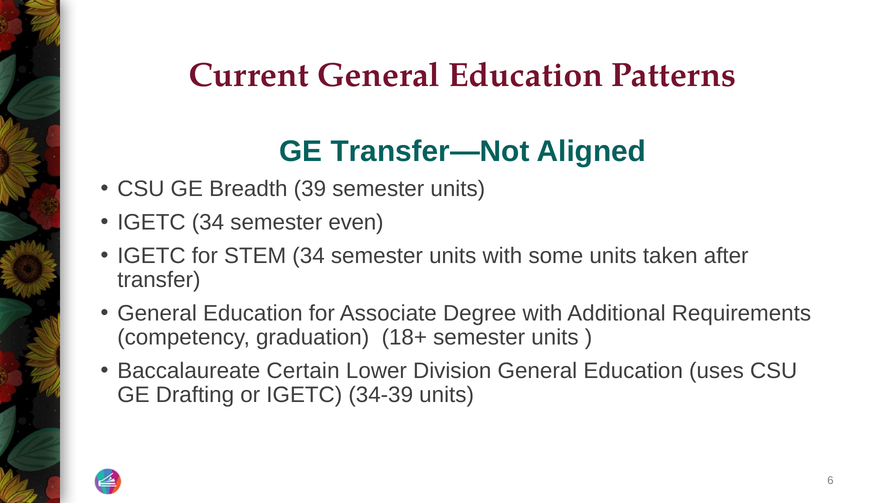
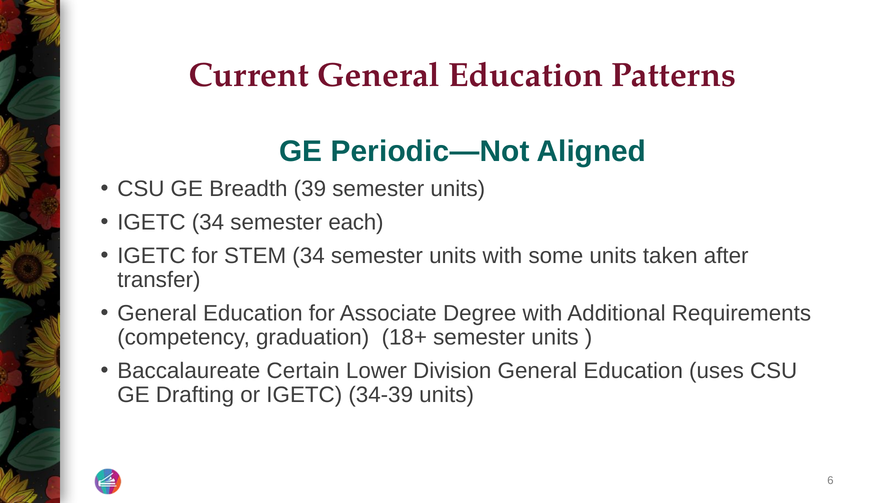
Transfer—Not: Transfer—Not -> Periodic—Not
even: even -> each
